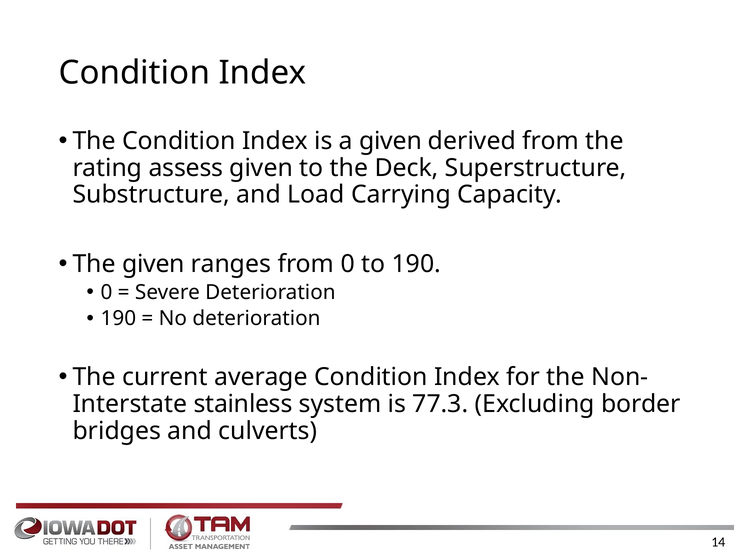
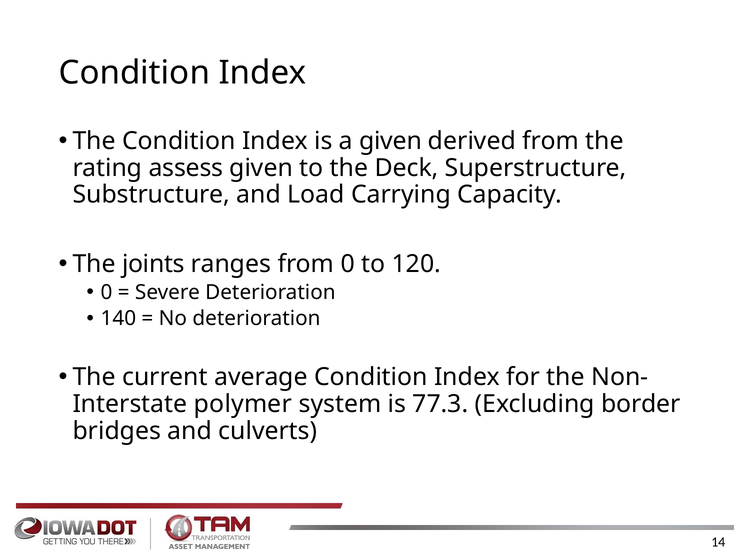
The given: given -> joints
to 190: 190 -> 120
190 at (118, 318): 190 -> 140
stainless: stainless -> polymer
